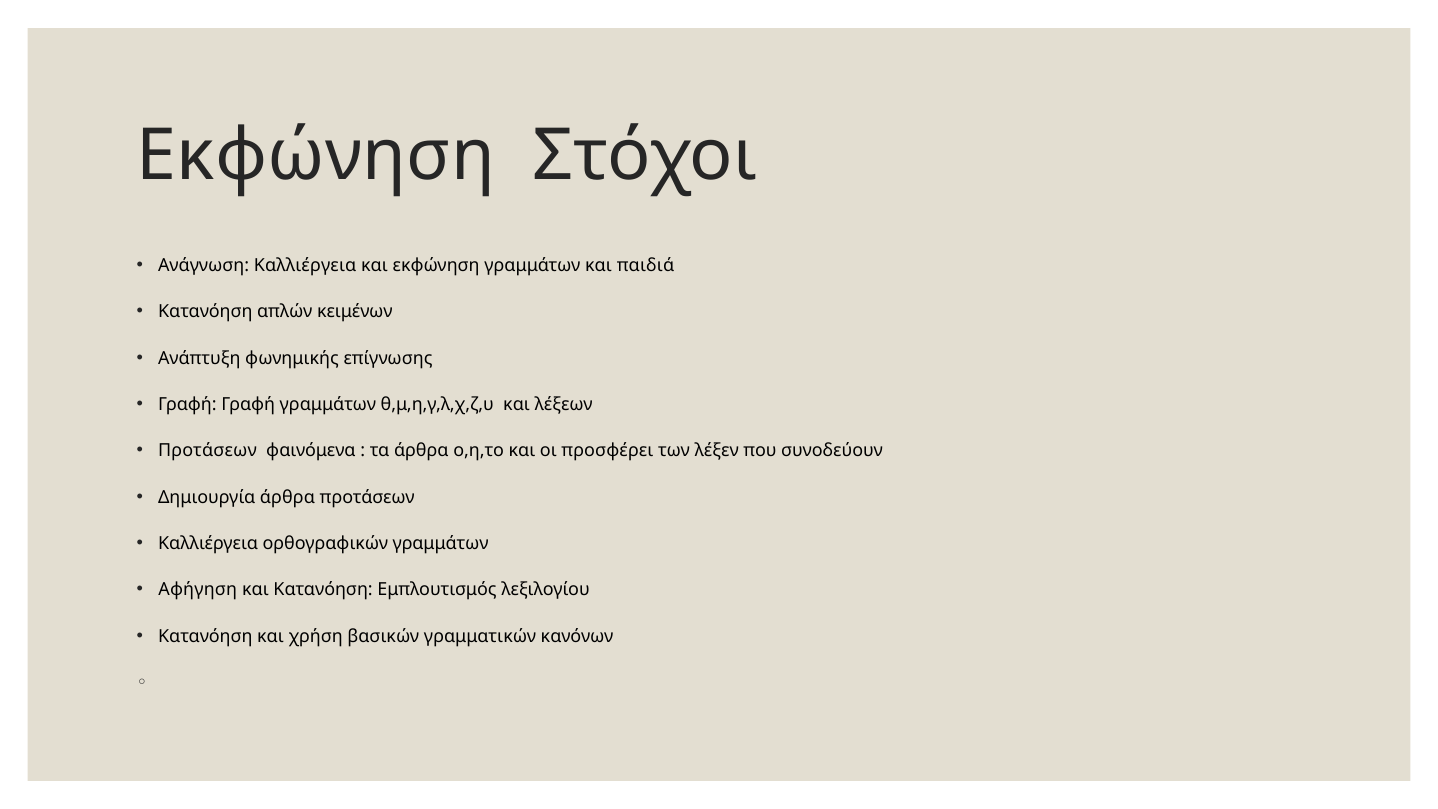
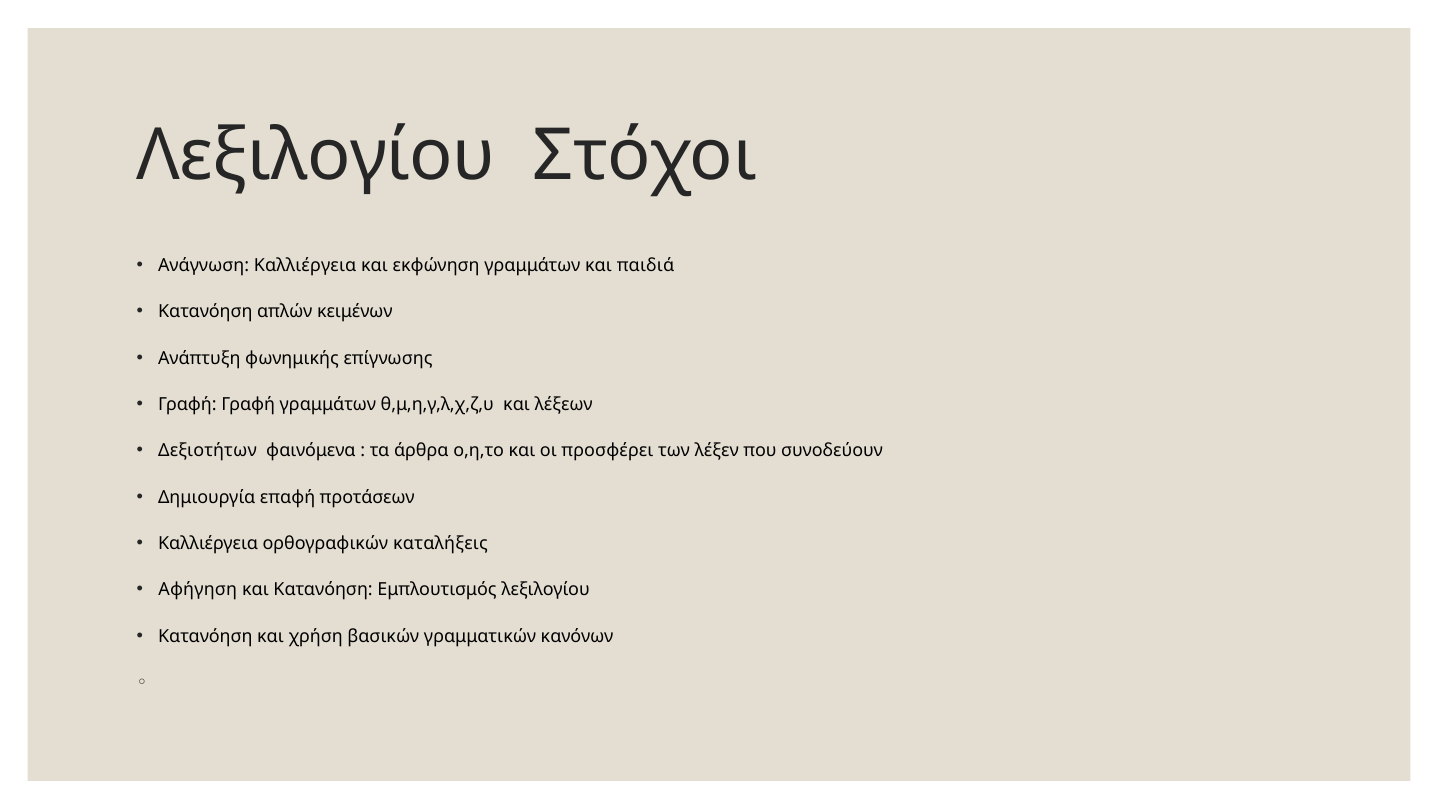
Εκφώνηση at (316, 156): Εκφώνηση -> Λεξιλογίου
Προτάσεων at (207, 451): Προτάσεων -> Δεξιοτήτων
Δημιουργία άρθρα: άρθρα -> επαφή
ορθογραφικών γραμμάτων: γραμμάτων -> καταλήξεις
